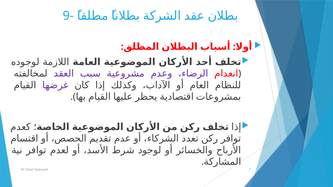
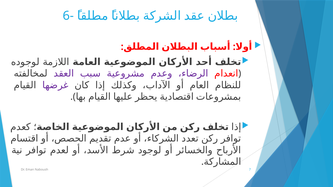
9-: 9- -> 6-
